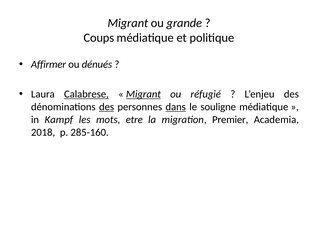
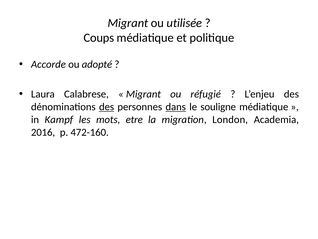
grande: grande -> utilisée
Affirmer: Affirmer -> Accorde
dénués: dénués -> adopté
Calabrese underline: present -> none
Migrant at (143, 94) underline: present -> none
Premier: Premier -> London
2018: 2018 -> 2016
285-160: 285-160 -> 472-160
